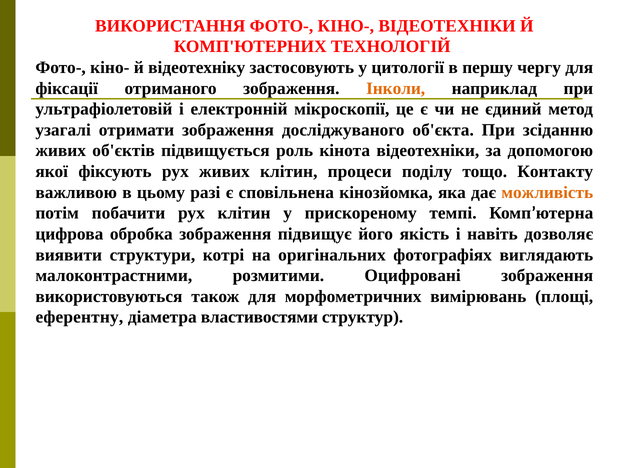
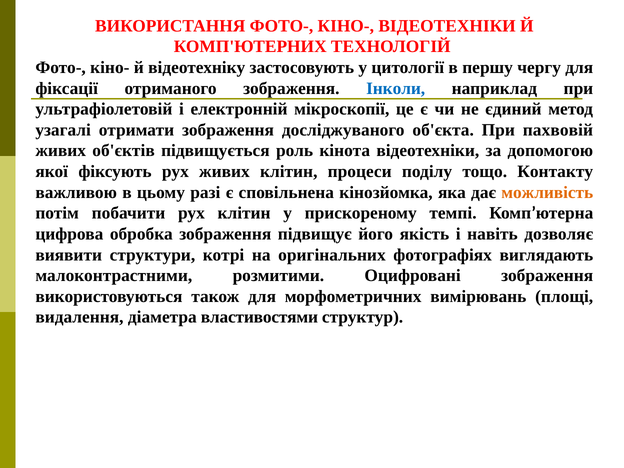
Інколи colour: orange -> blue
зсіданню: зсіданню -> пахвовій
еферентну: еферентну -> видалення
